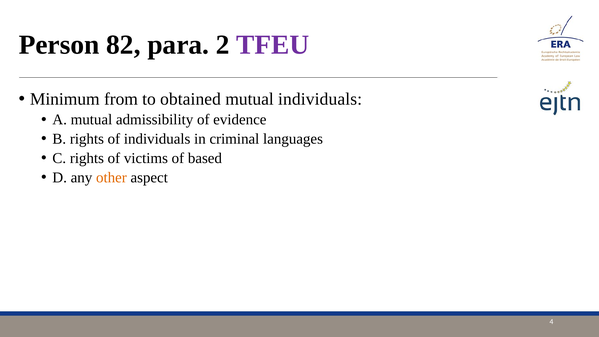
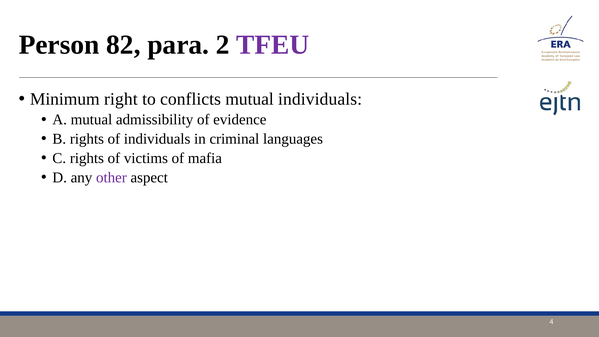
from: from -> right
obtained: obtained -> conflicts
based: based -> mafia
other colour: orange -> purple
